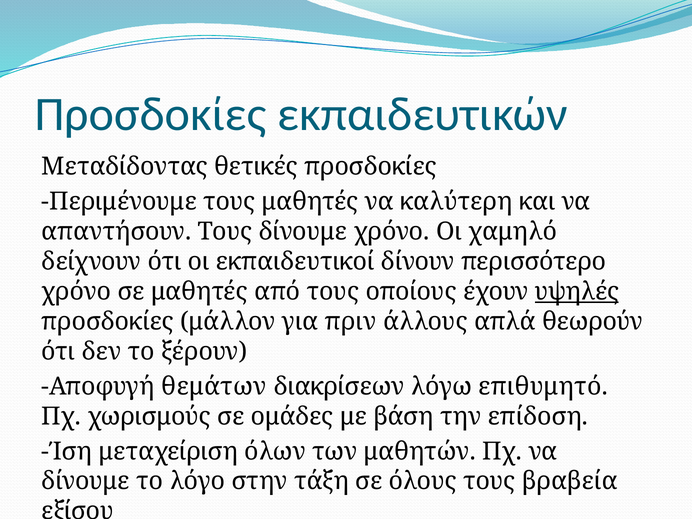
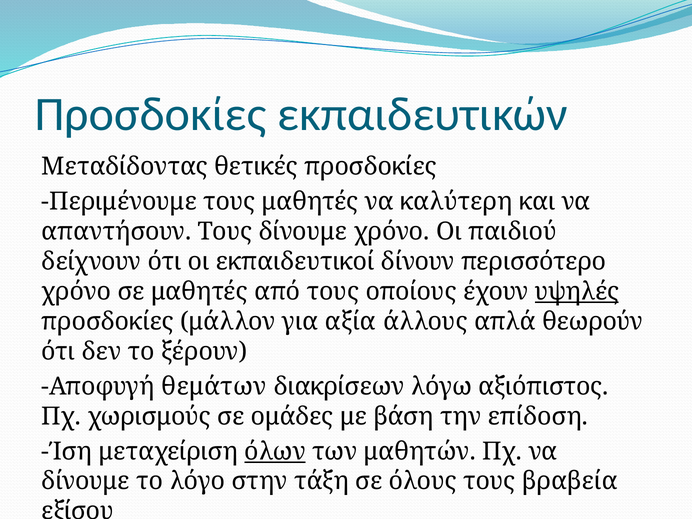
χαμηλό: χαμηλό -> παιδιού
πριν: πριν -> αξία
επιθυμητό: επιθυμητό -> αξιόπιστος
όλων underline: none -> present
